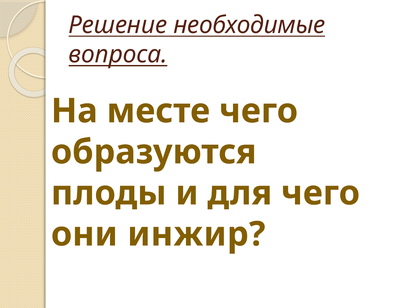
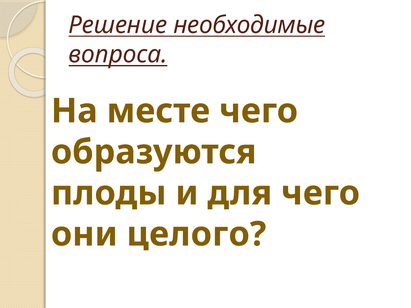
инжир: инжир -> целого
